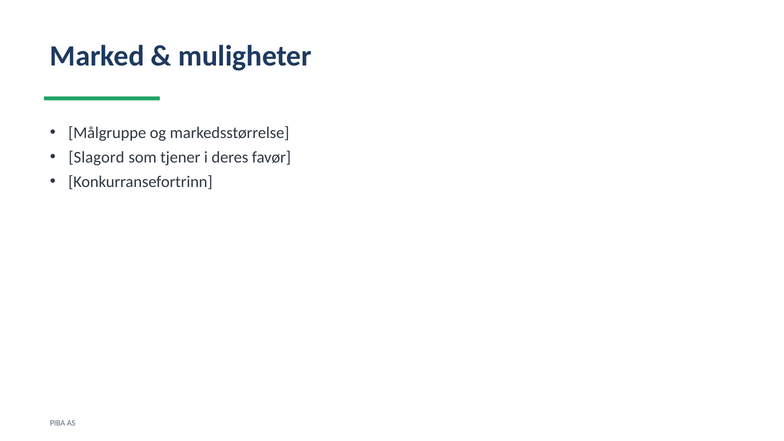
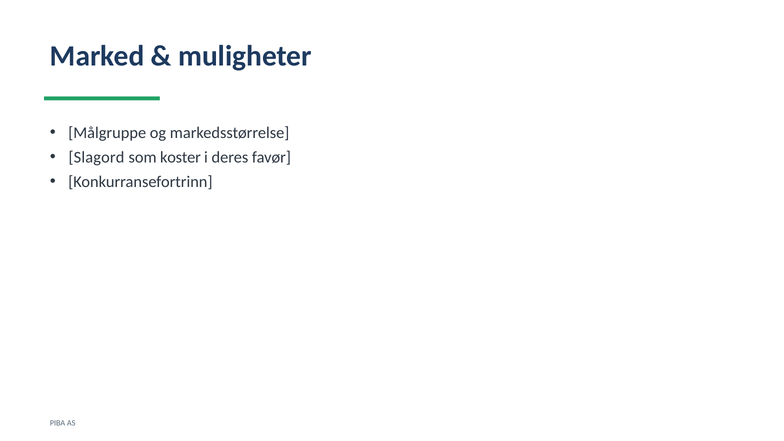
tjener: tjener -> koster
